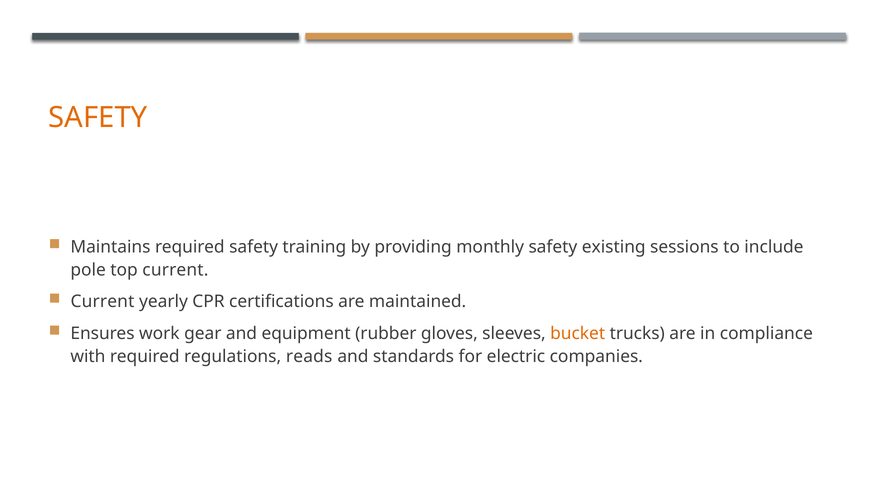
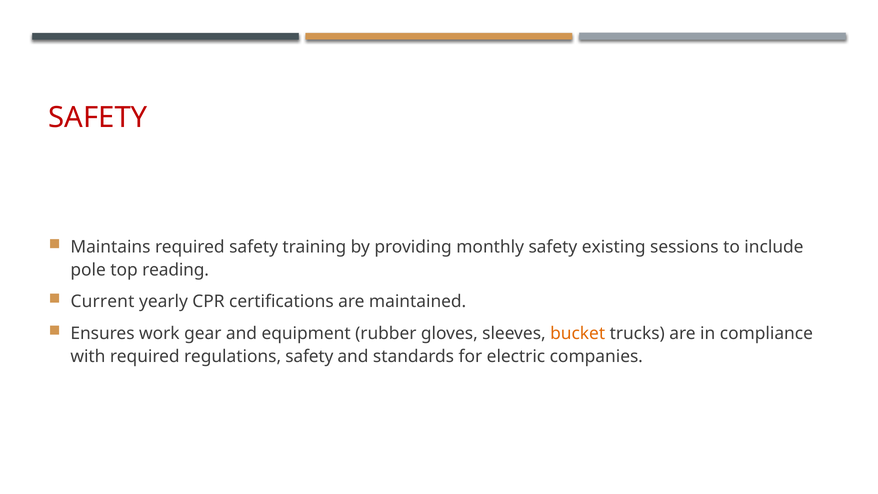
SAFETY at (98, 117) colour: orange -> red
top current: current -> reading
regulations reads: reads -> safety
